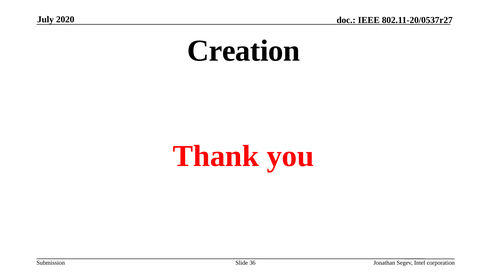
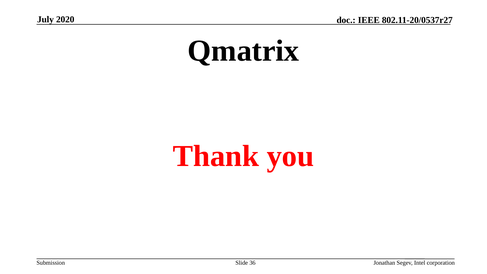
Creation: Creation -> Qmatrix
